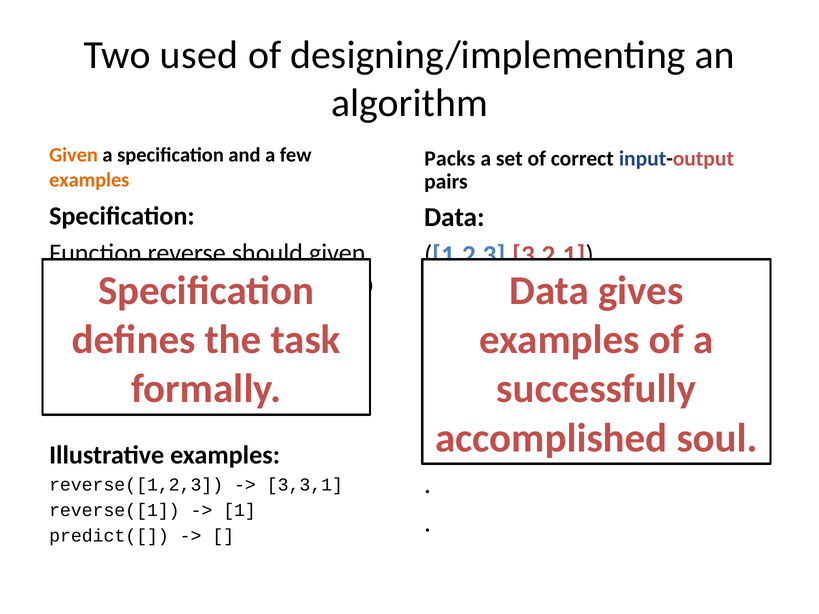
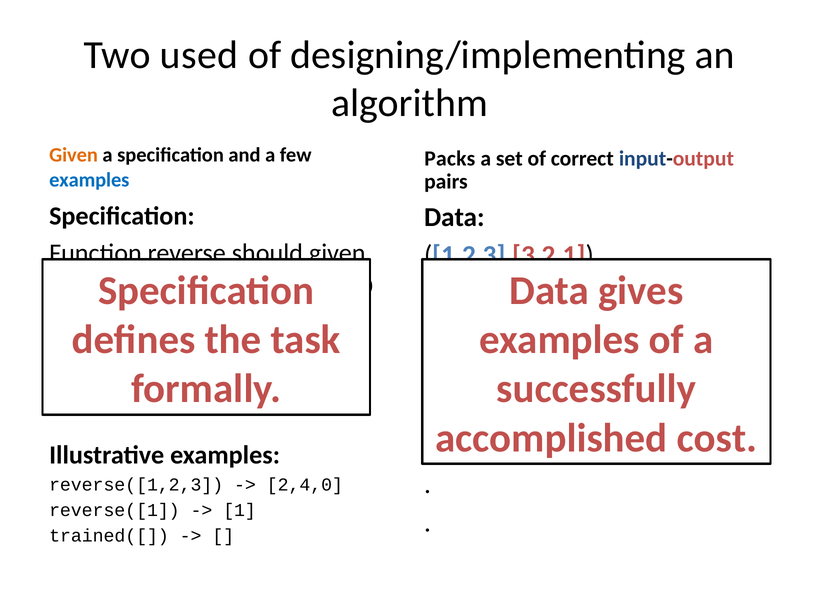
examples at (89, 180) colour: orange -> blue
soul: soul -> cost
3,3,1: 3,3,1 -> 2,4,0
predict([: predict([ -> trained([
